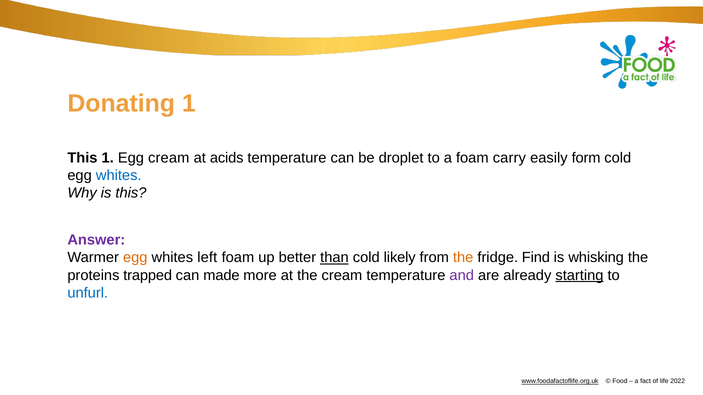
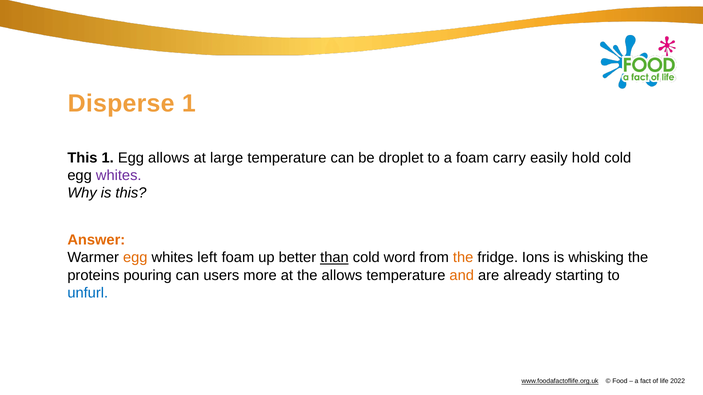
Donating: Donating -> Disperse
Egg cream: cream -> allows
acids: acids -> large
form: form -> hold
whites at (119, 176) colour: blue -> purple
Answer colour: purple -> orange
likely: likely -> word
Find: Find -> Ions
trapped: trapped -> pouring
made: made -> users
the cream: cream -> allows
and colour: purple -> orange
starting underline: present -> none
